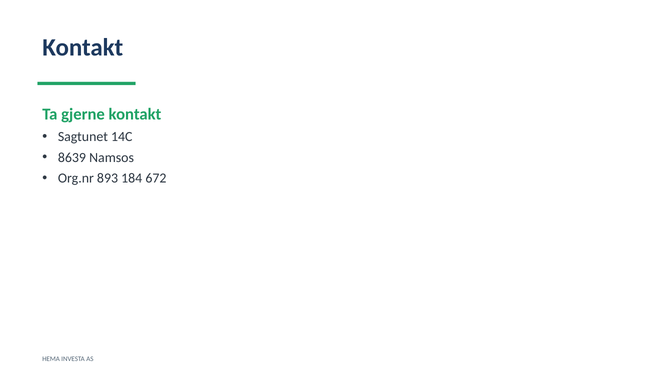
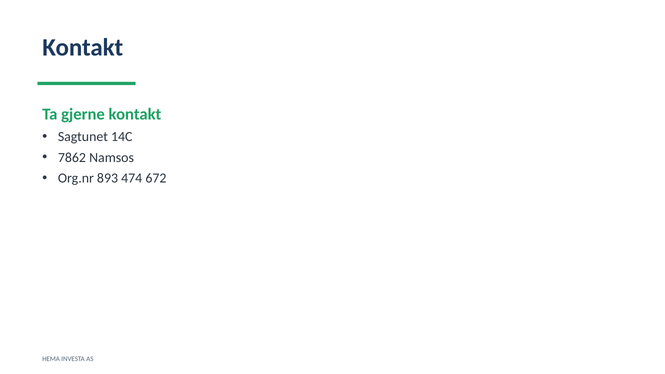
8639: 8639 -> 7862
184: 184 -> 474
